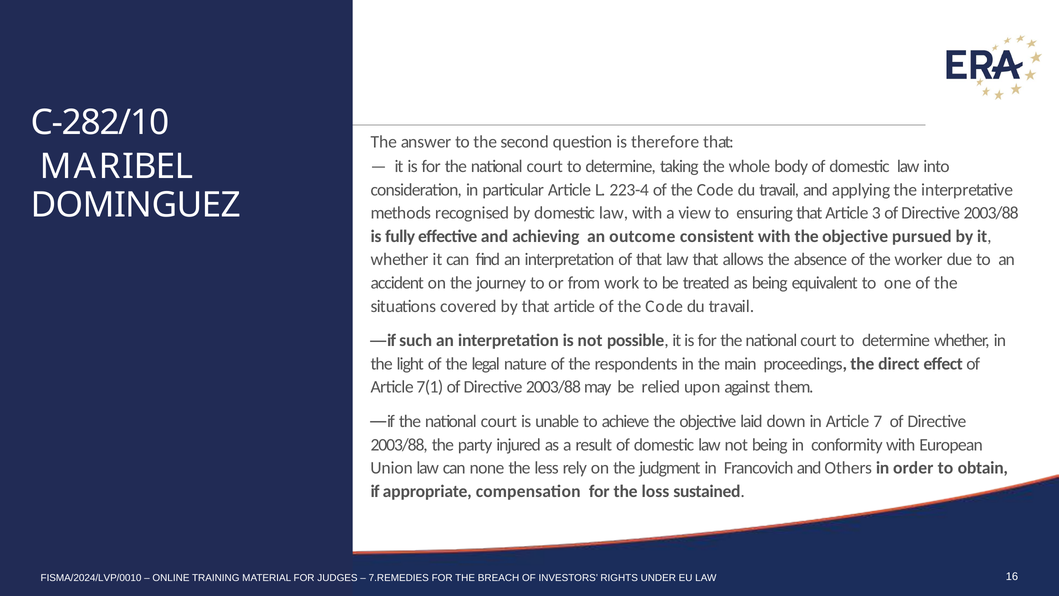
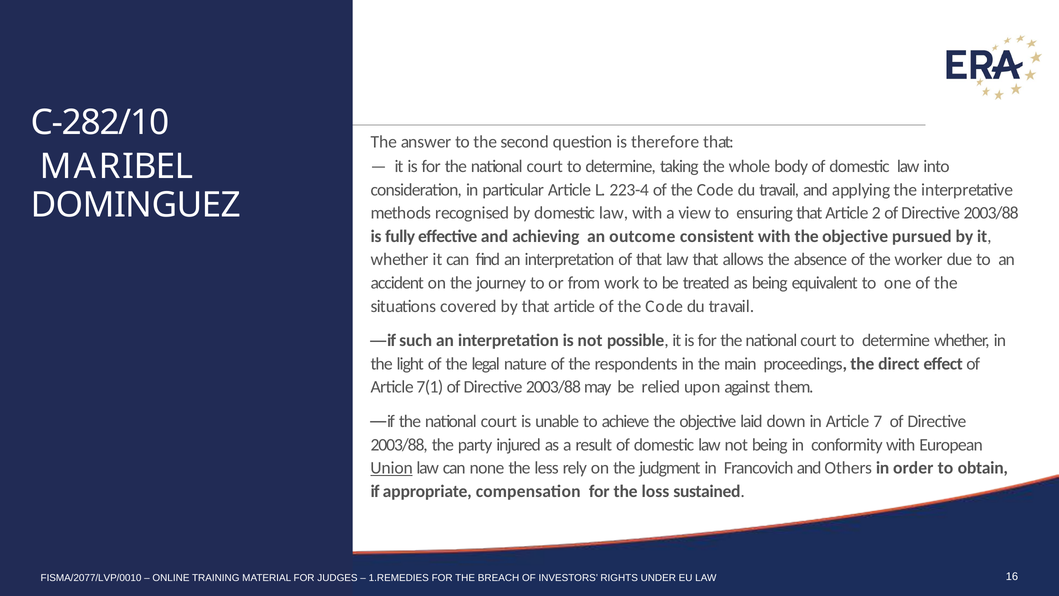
3: 3 -> 2
Union underline: none -> present
FISMA/2024/LVP/0010: FISMA/2024/LVP/0010 -> FISMA/2077/LVP/0010
7.REMEDIES: 7.REMEDIES -> 1.REMEDIES
